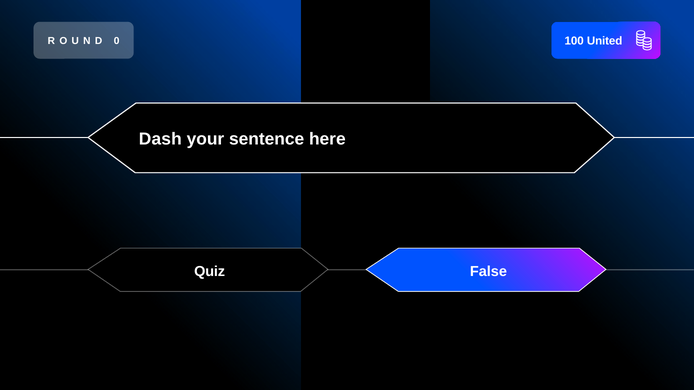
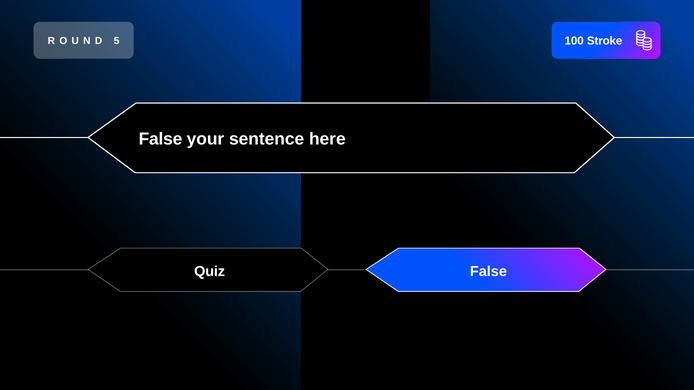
United: United -> Stroke
0: 0 -> 5
Dash at (160, 139): Dash -> False
